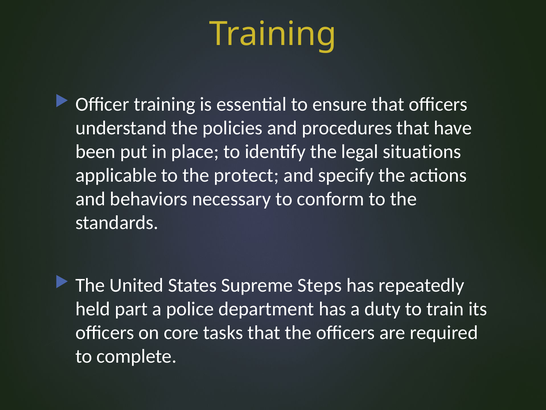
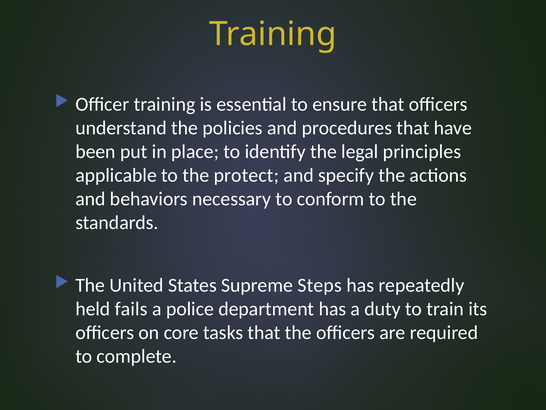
situations: situations -> principles
part: part -> fails
